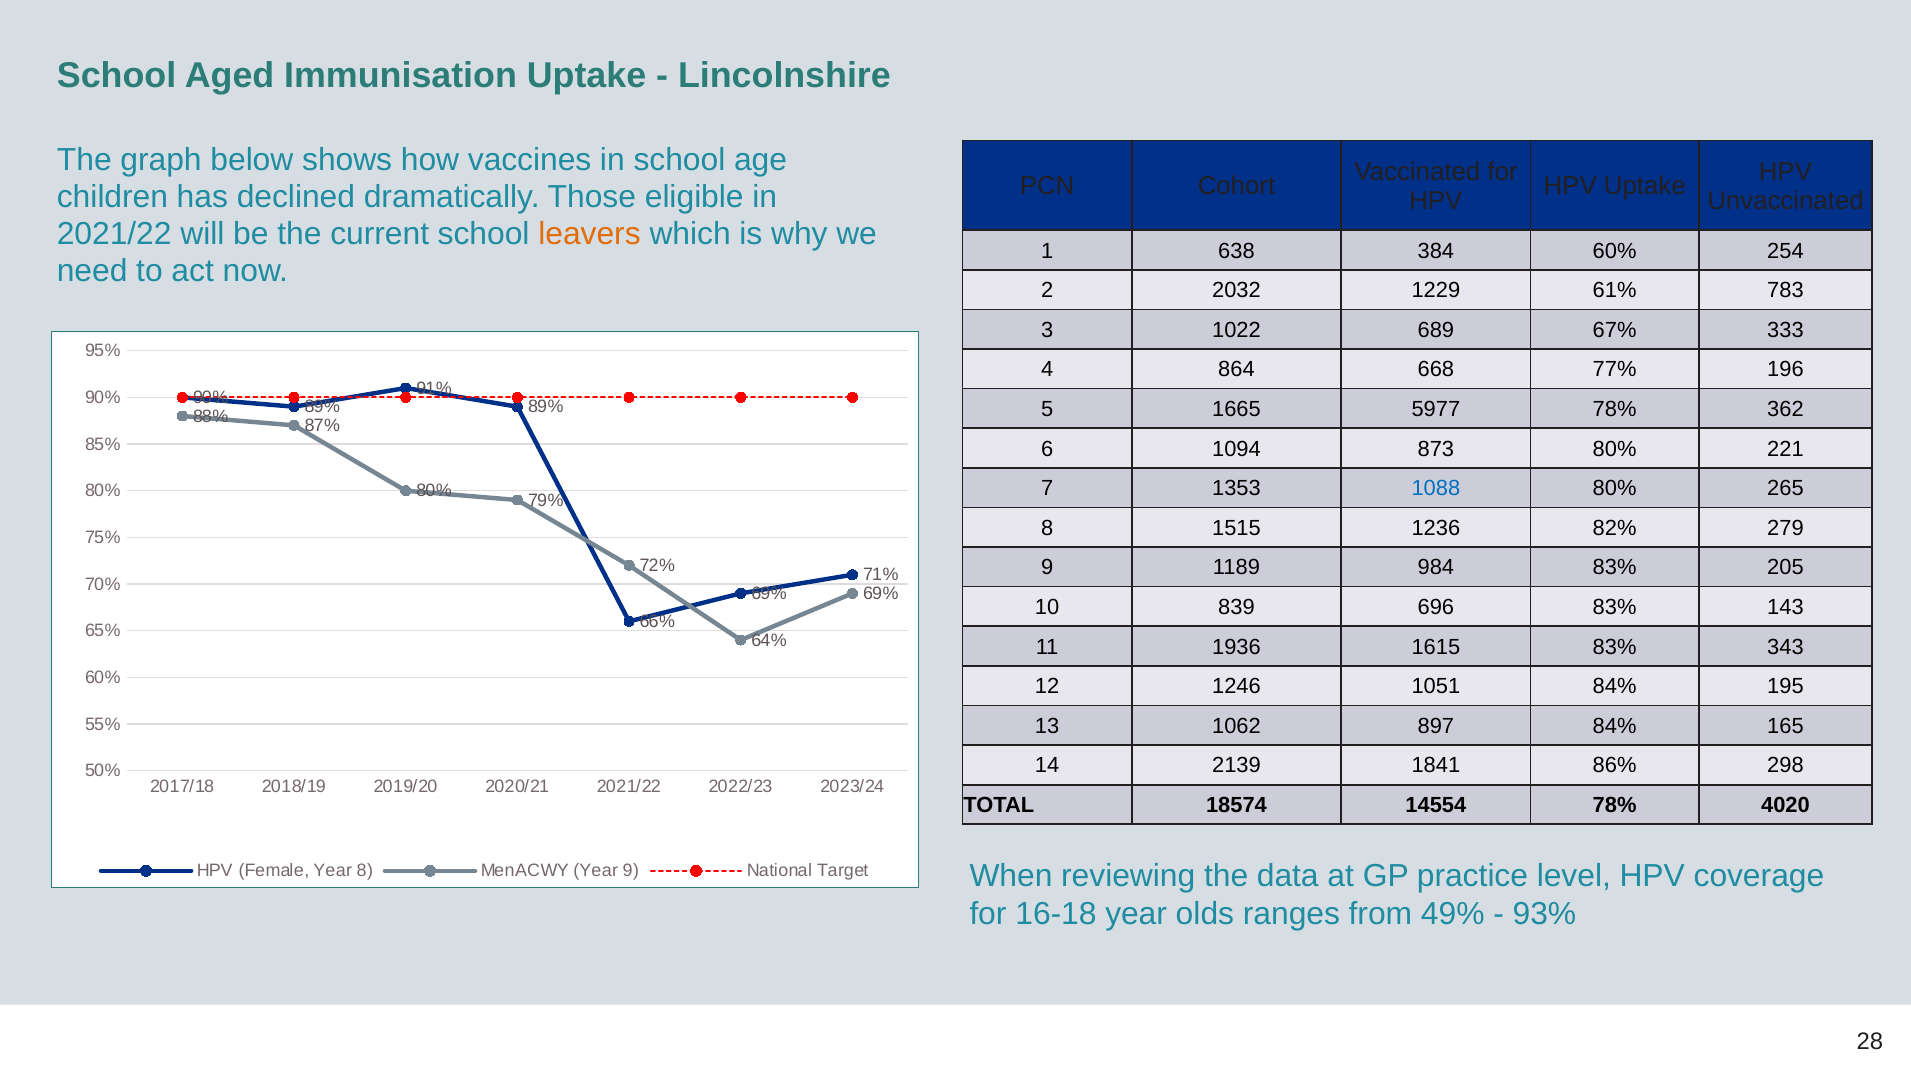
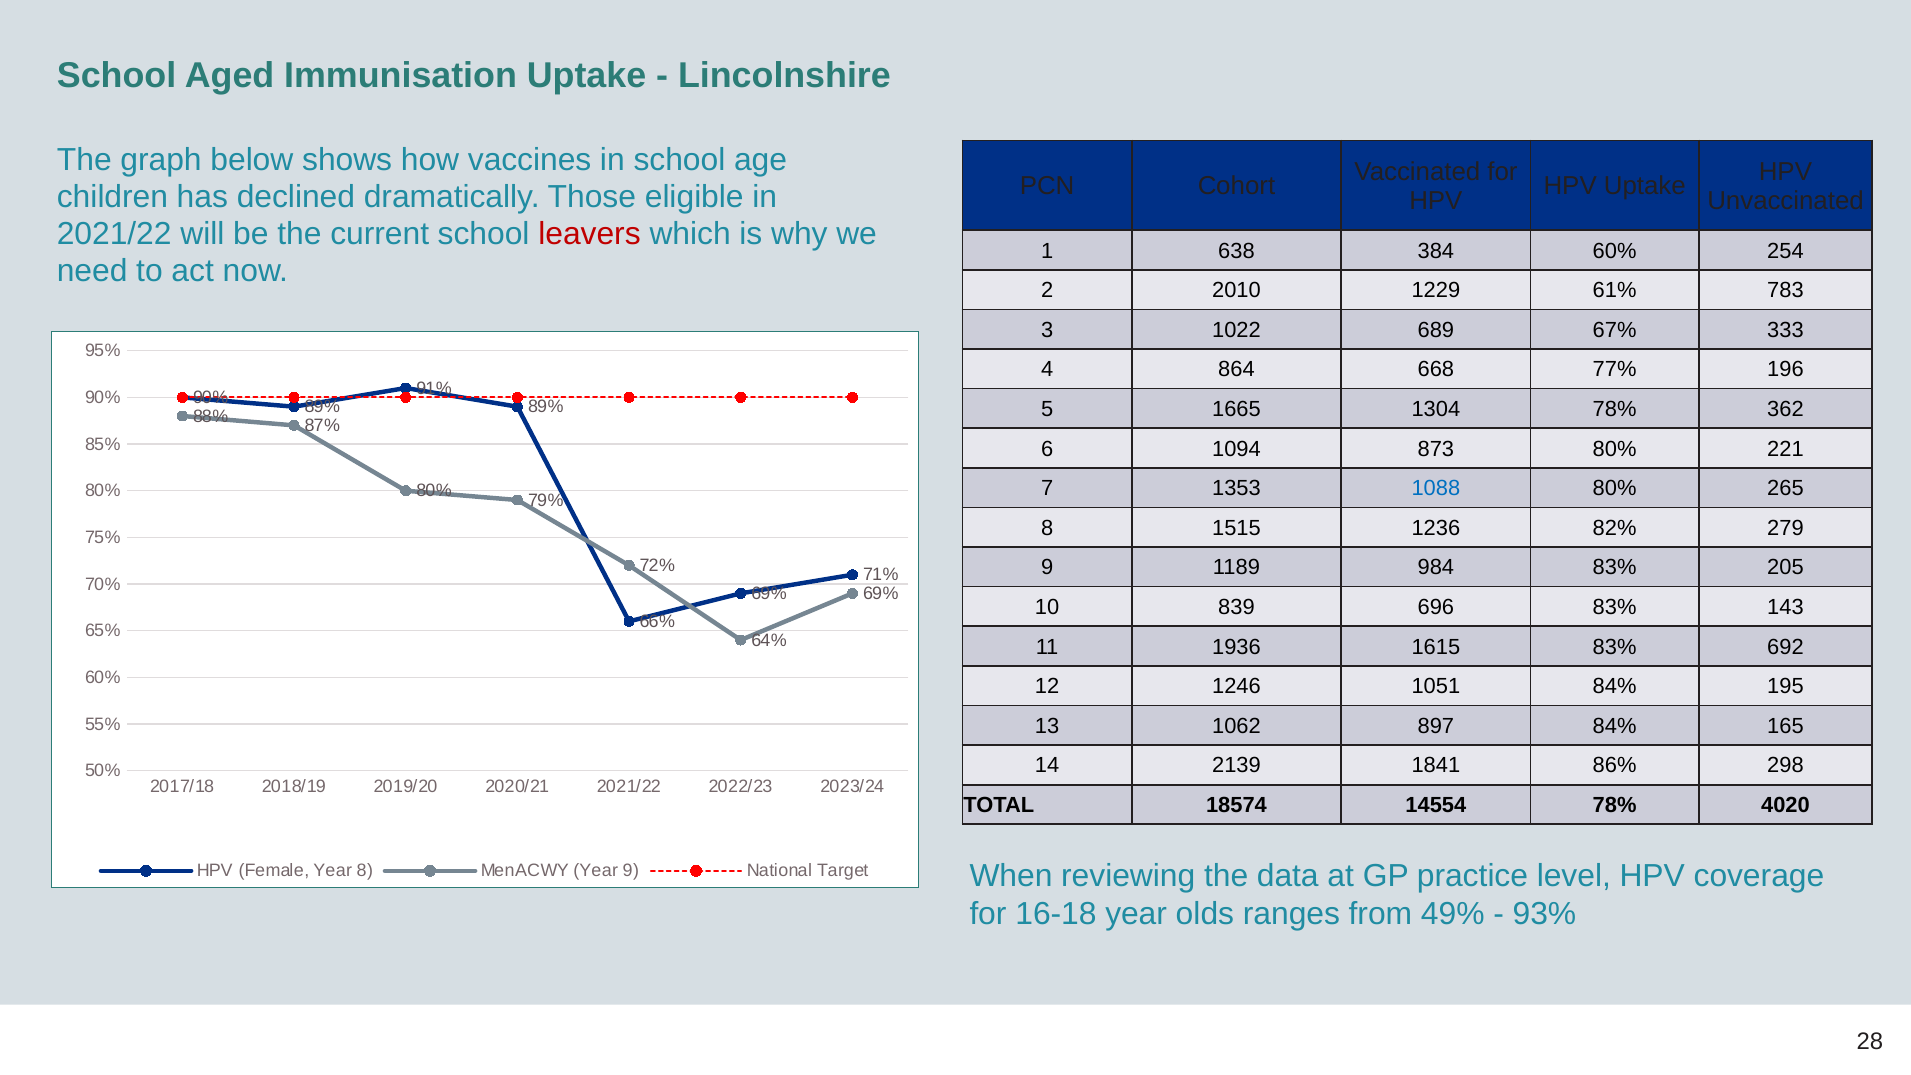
leavers colour: orange -> red
2032: 2032 -> 2010
5977: 5977 -> 1304
343: 343 -> 692
